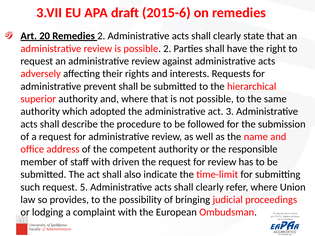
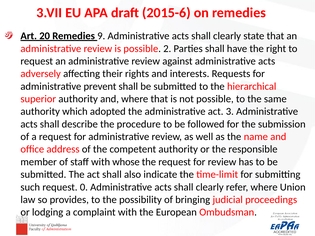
Remedies 2: 2 -> 9
driven: driven -> whose
5: 5 -> 0
